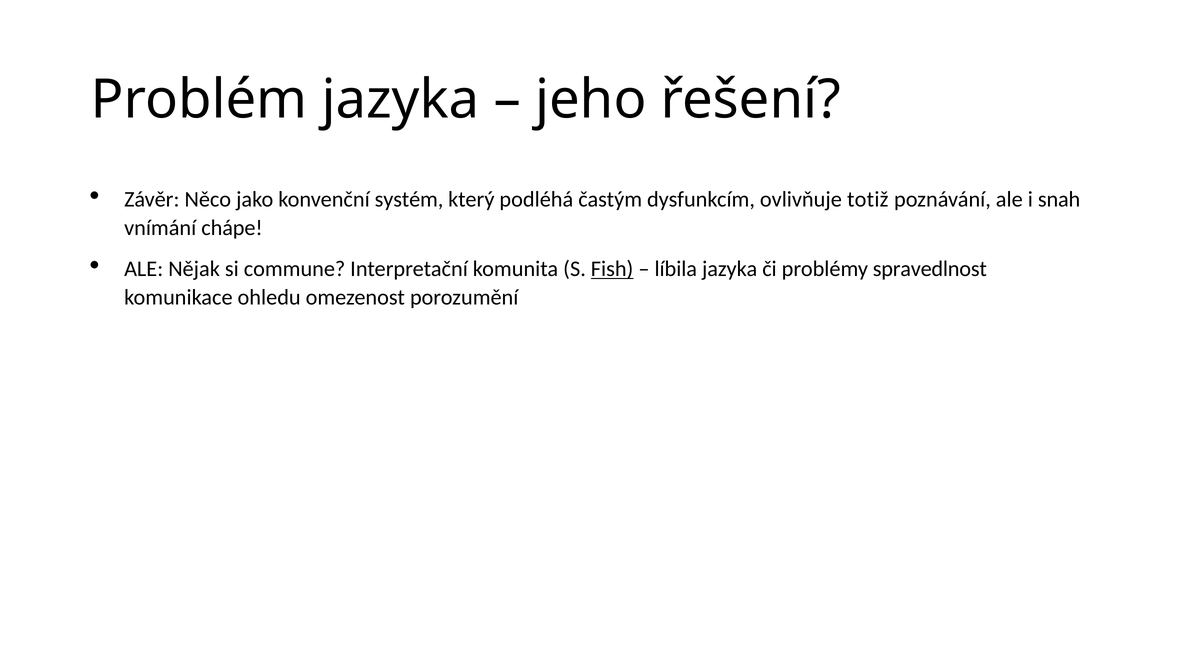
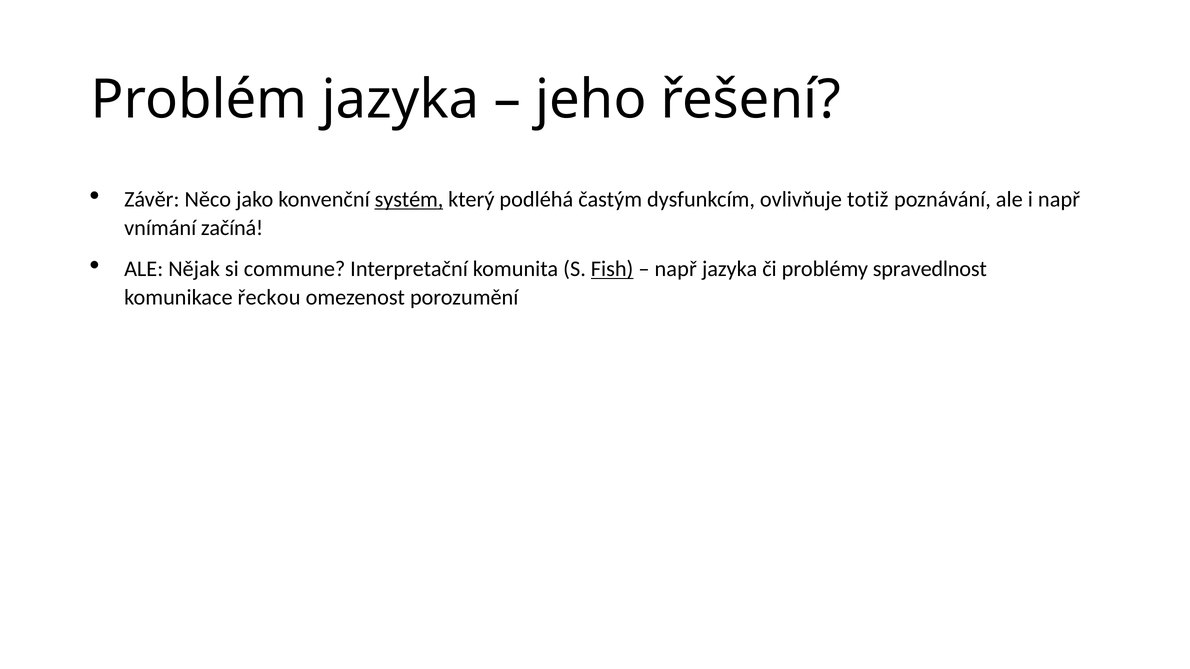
systém underline: none -> present
i snah: snah -> např
chápe: chápe -> začíná
líbila at (676, 269): líbila -> např
ohledu: ohledu -> řeckou
